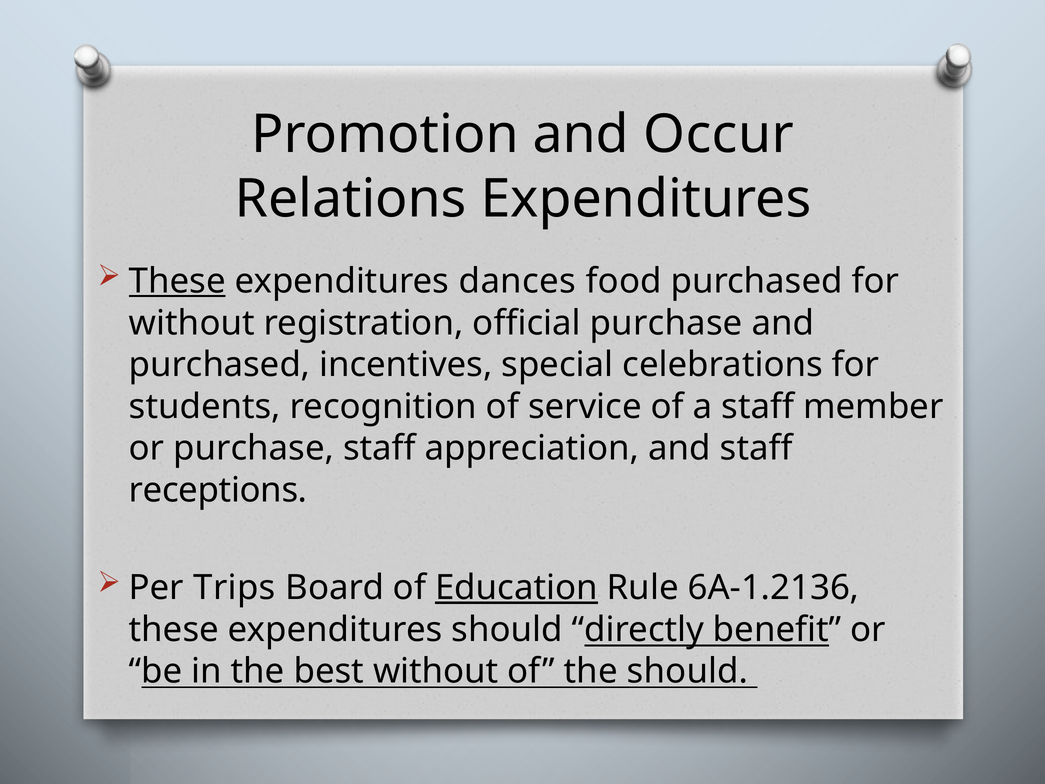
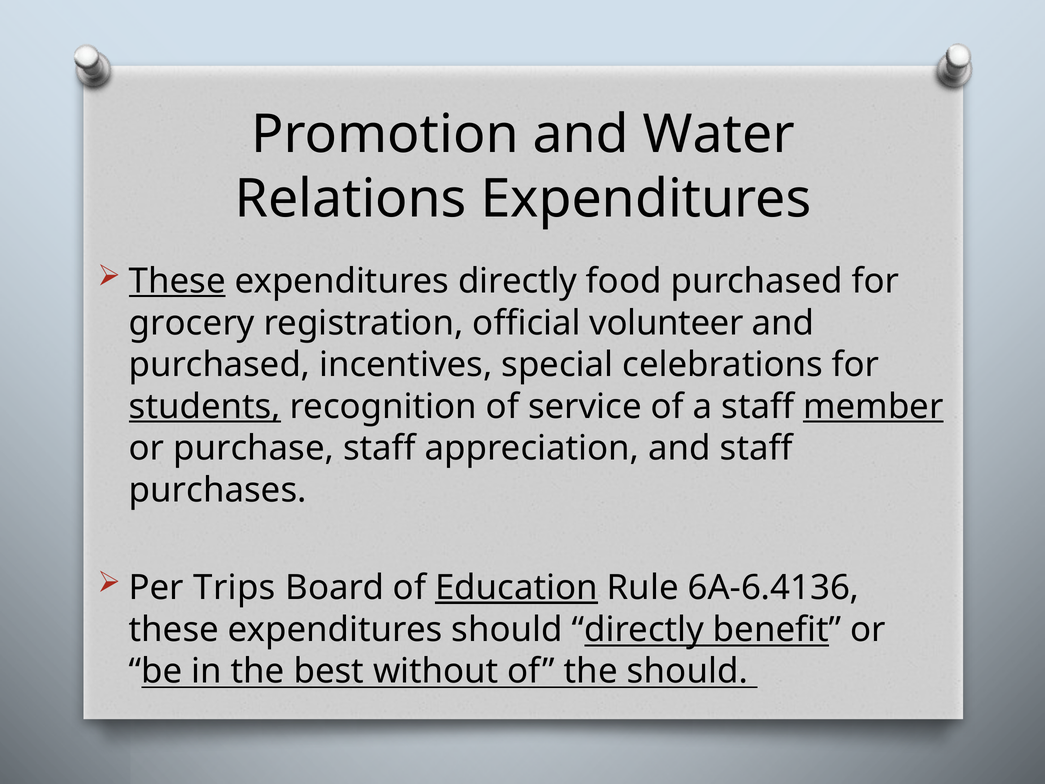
Occur: Occur -> Water
expenditures dances: dances -> directly
without at (192, 323): without -> grocery
official purchase: purchase -> volunteer
students underline: none -> present
member underline: none -> present
receptions: receptions -> purchases
6A-1.2136: 6A-1.2136 -> 6A-6.4136
